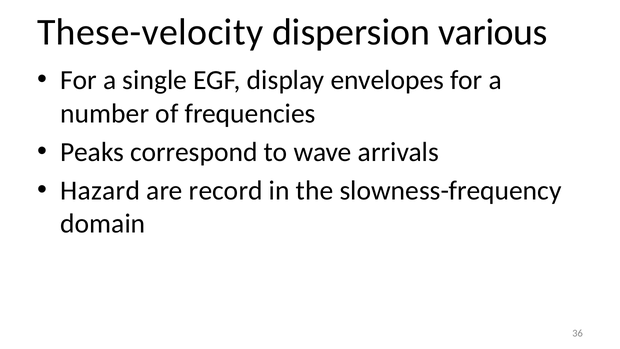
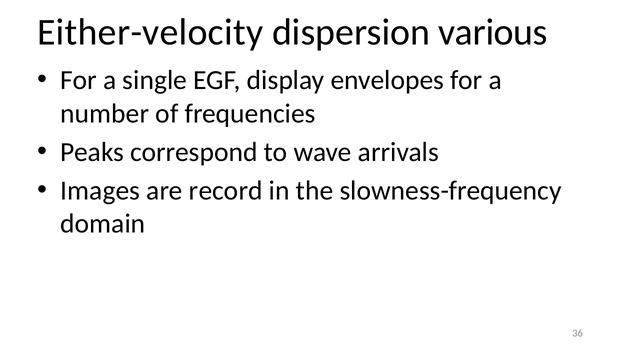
These-velocity: These-velocity -> Either-velocity
Hazard: Hazard -> Images
